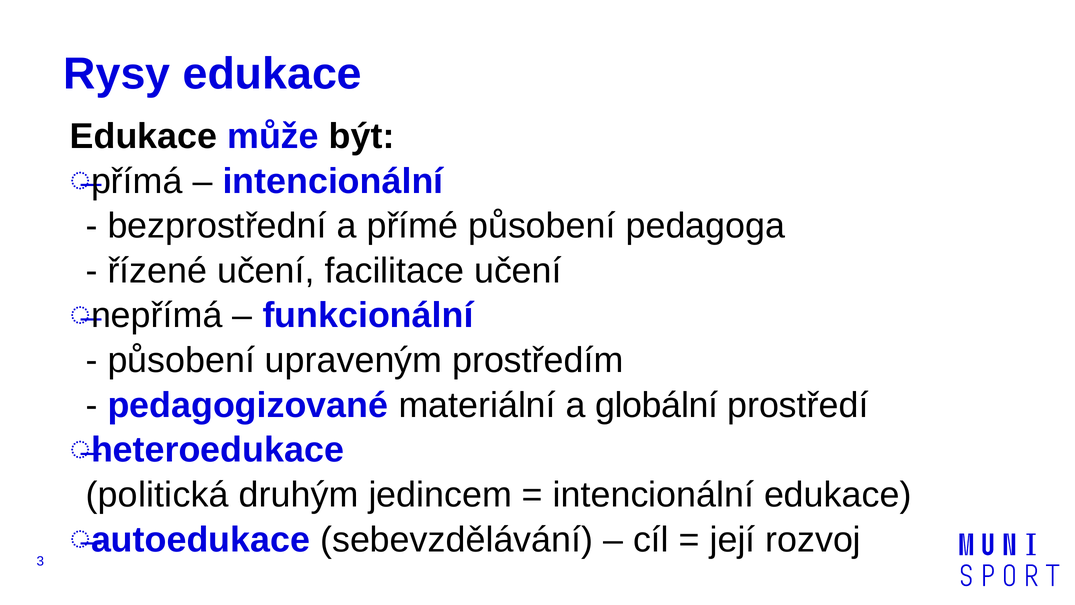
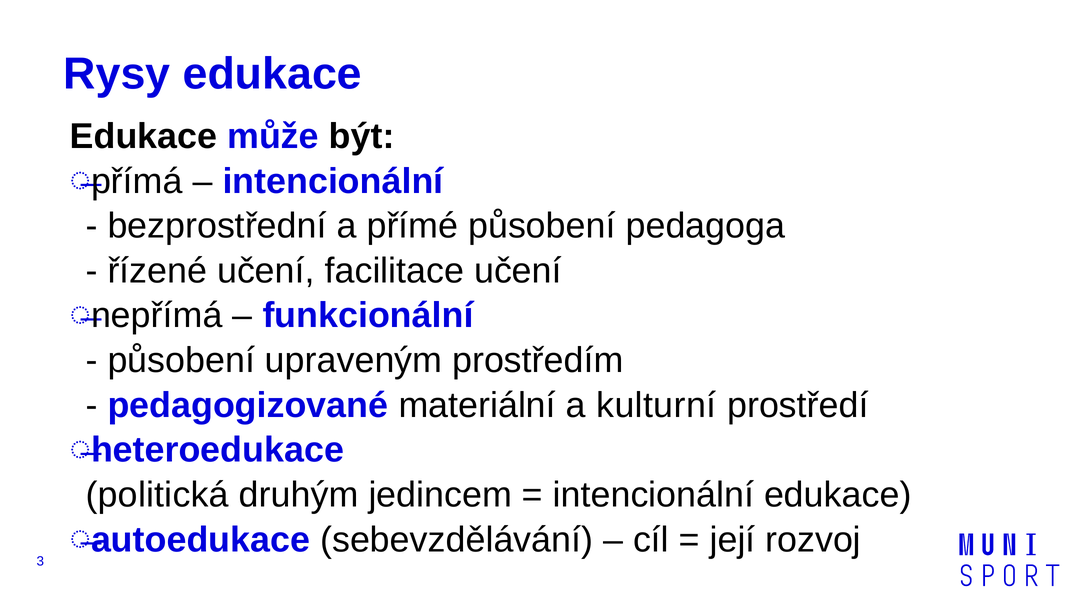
globální: globální -> kulturní
